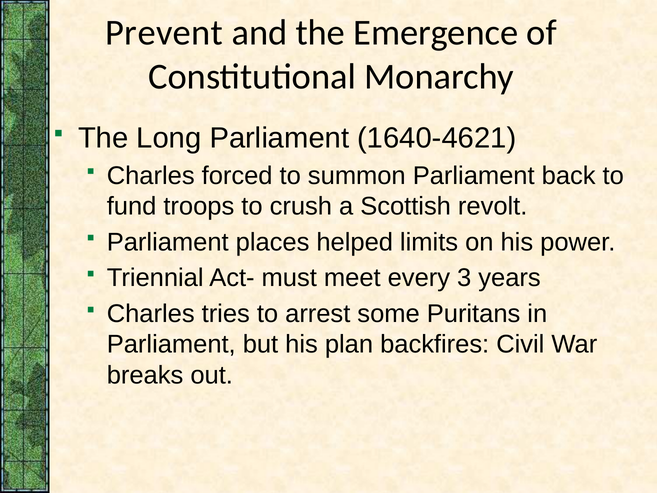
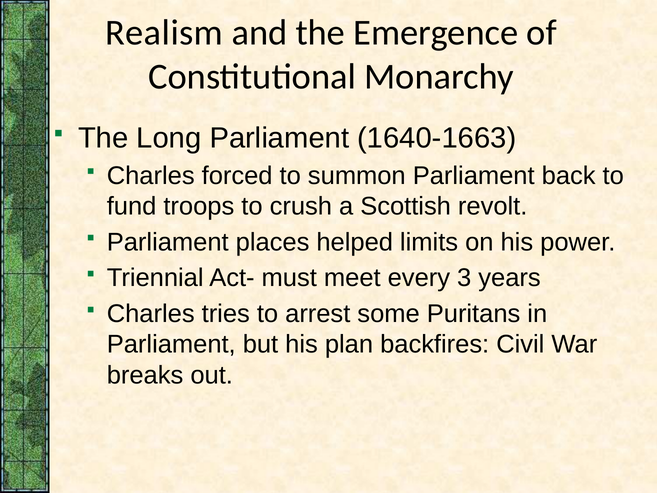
Prevent: Prevent -> Realism
1640-4621: 1640-4621 -> 1640-1663
